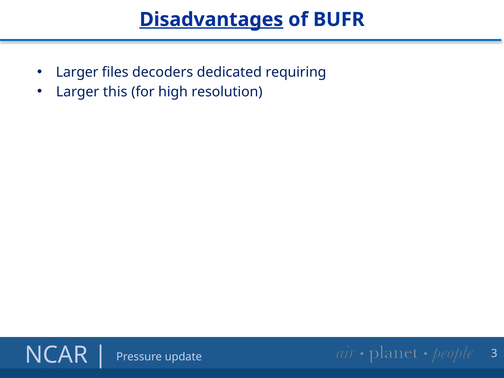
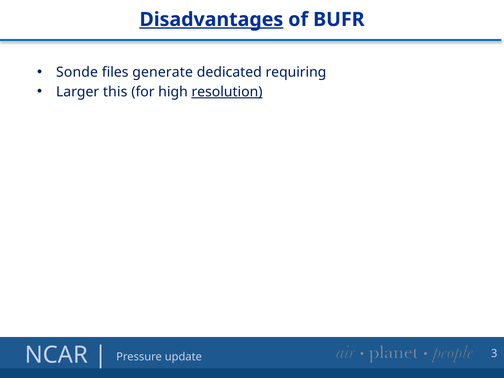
Larger at (77, 72): Larger -> Sonde
decoders: decoders -> generate
resolution underline: none -> present
